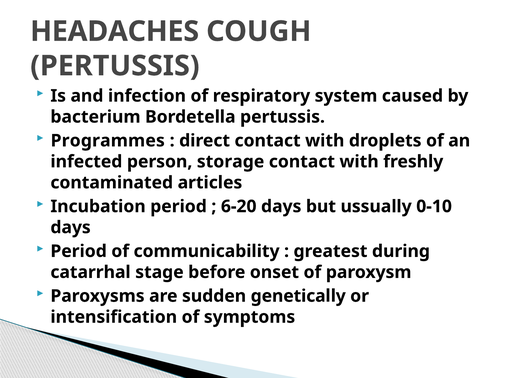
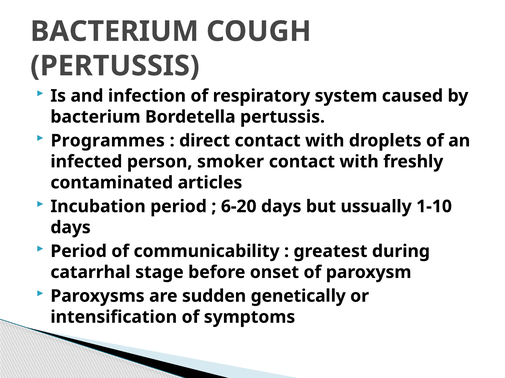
HEADACHES at (115, 31): HEADACHES -> BACTERIUM
storage: storage -> smoker
0-10: 0-10 -> 1-10
